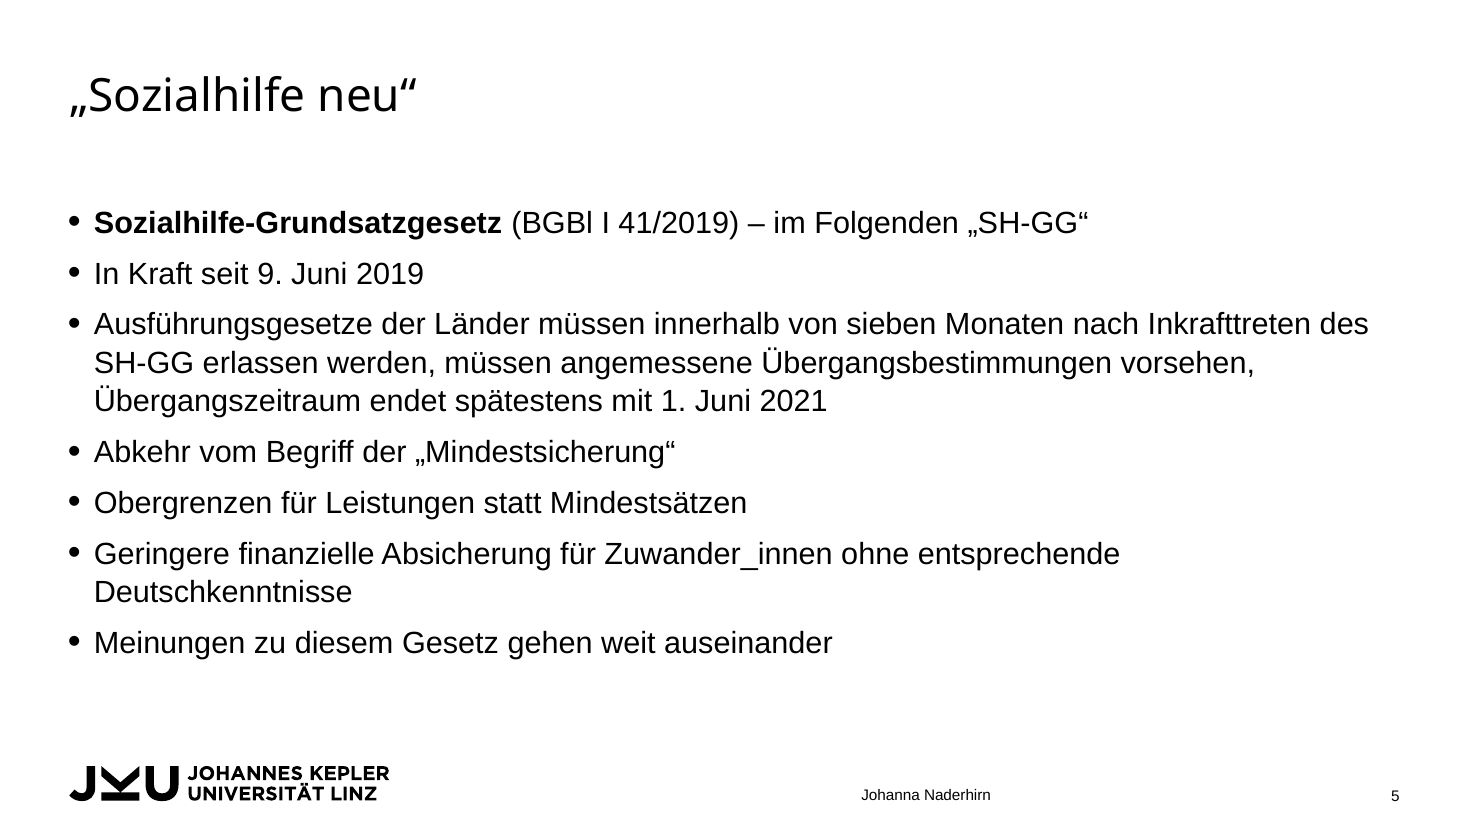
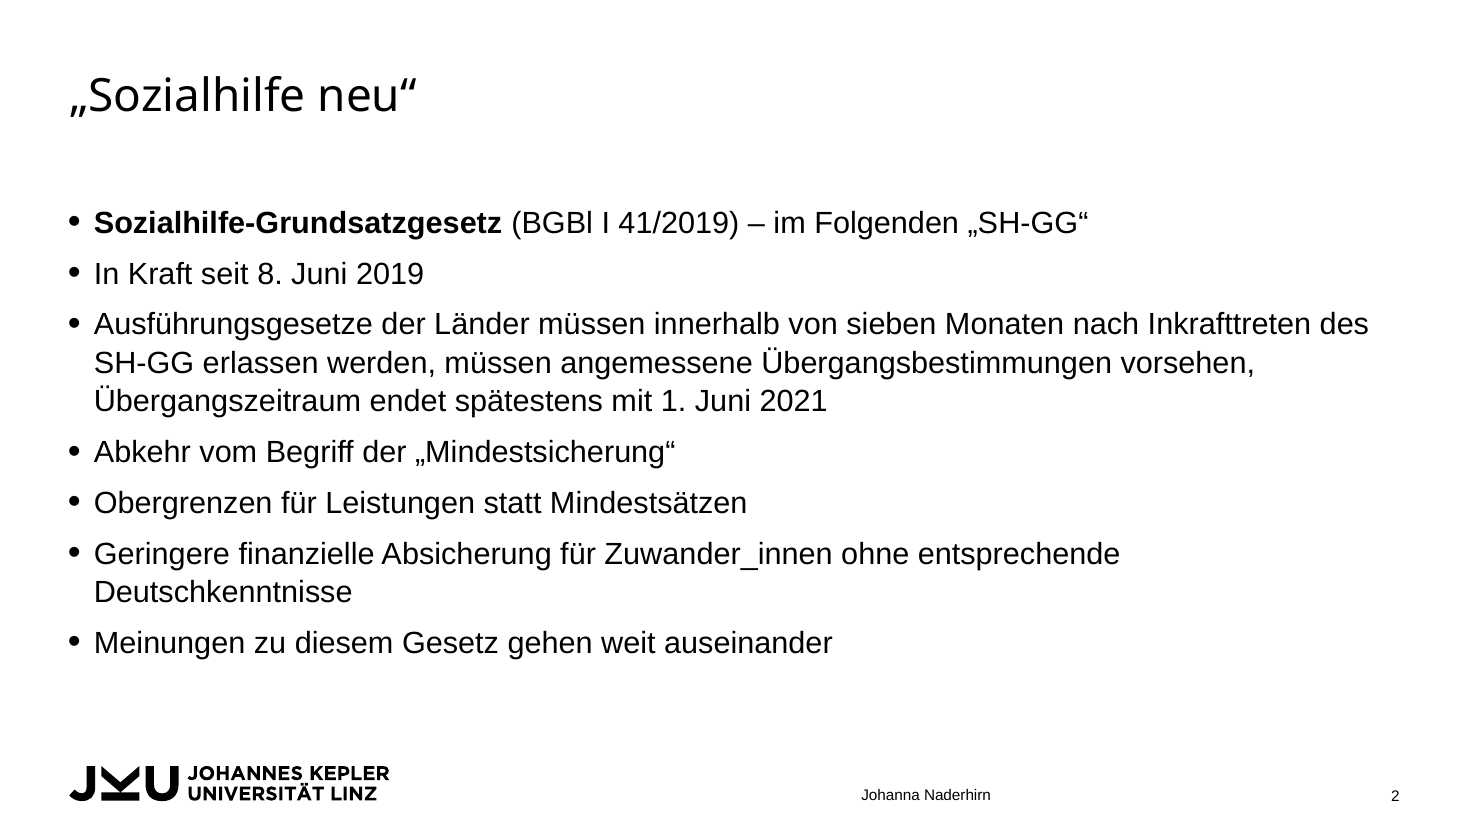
9: 9 -> 8
5: 5 -> 2
